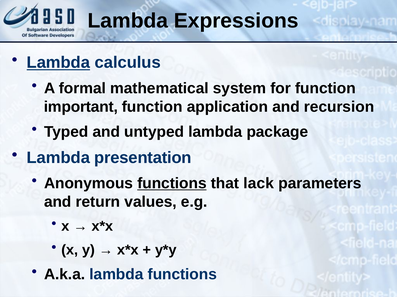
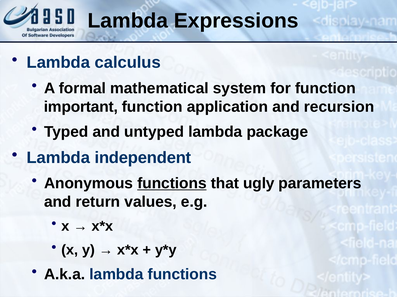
Lambda at (58, 63) underline: present -> none
presentation: presentation -> independent
lack: lack -> ugly
